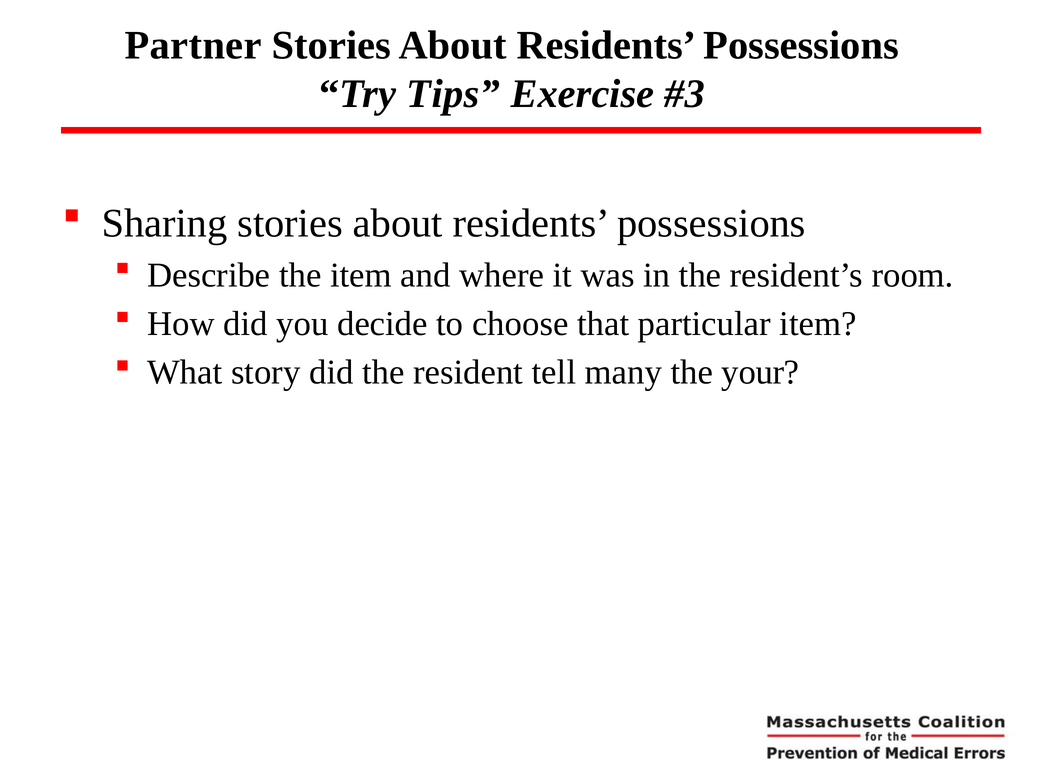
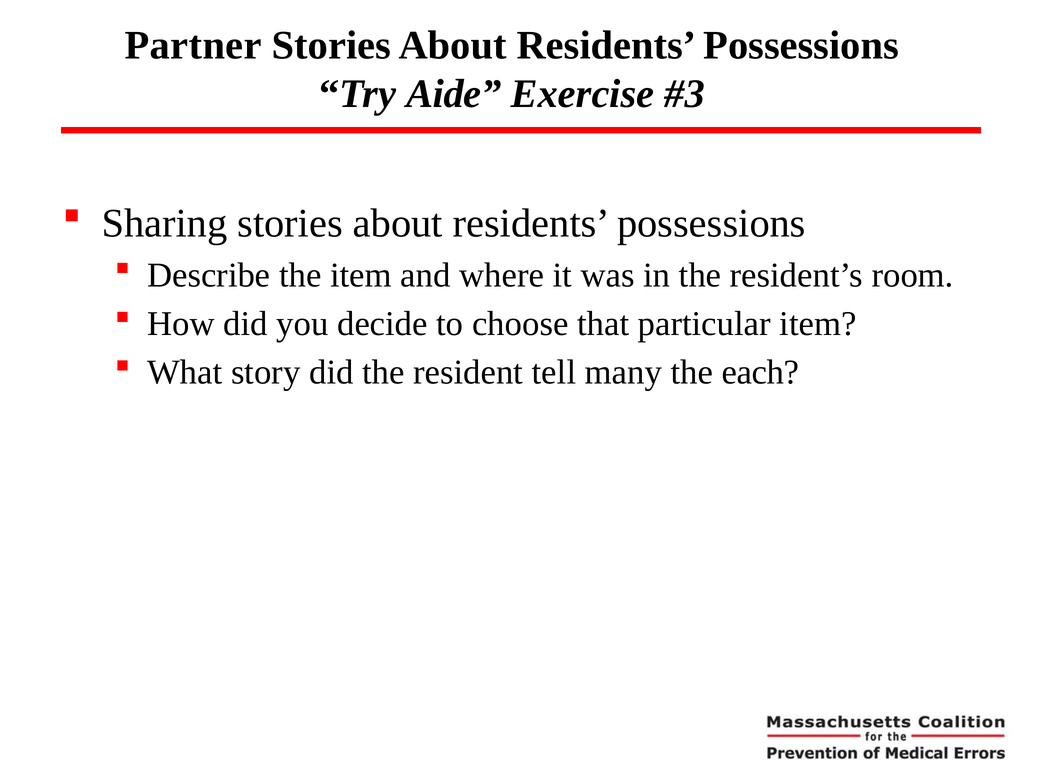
Tips: Tips -> Aide
your: your -> each
